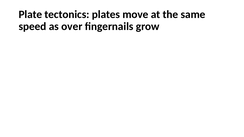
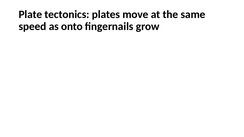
over: over -> onto
